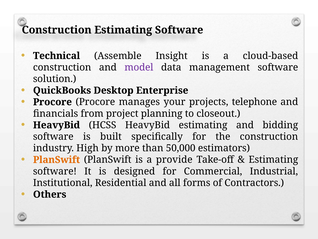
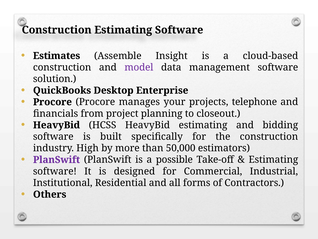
Technical: Technical -> Estimates
PlanSwift at (56, 159) colour: orange -> purple
provide: provide -> possible
